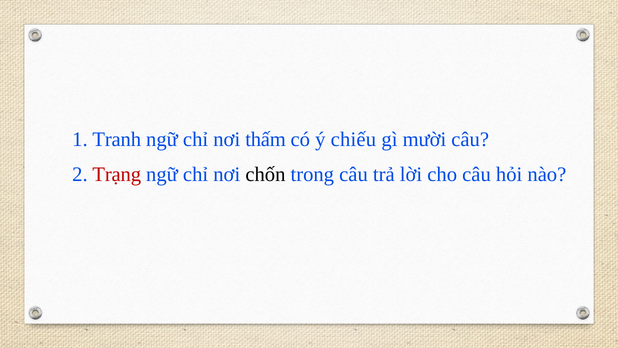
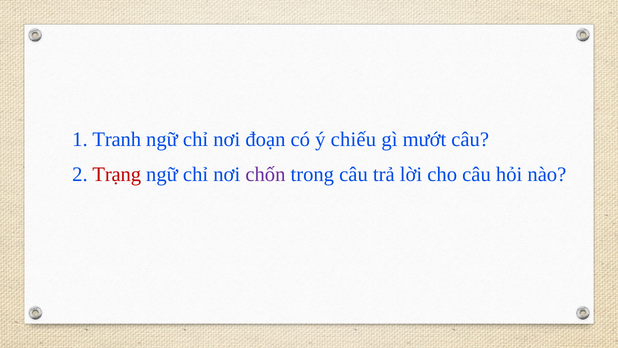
thấm: thấm -> đoạn
mười: mười -> mướt
chốn colour: black -> purple
